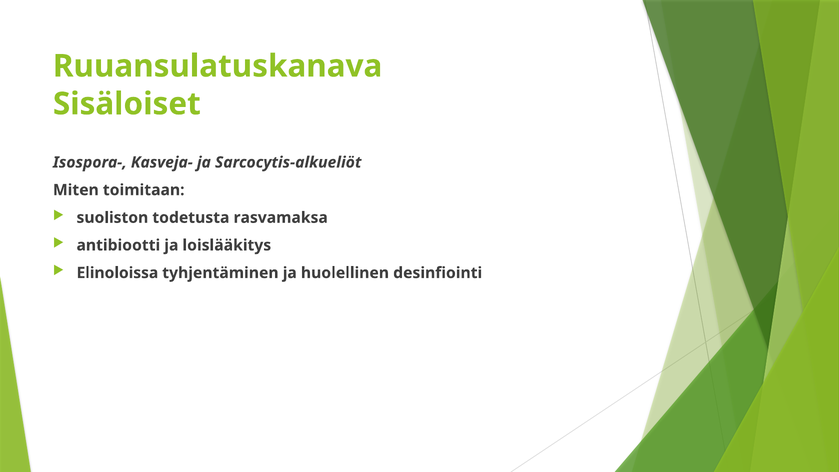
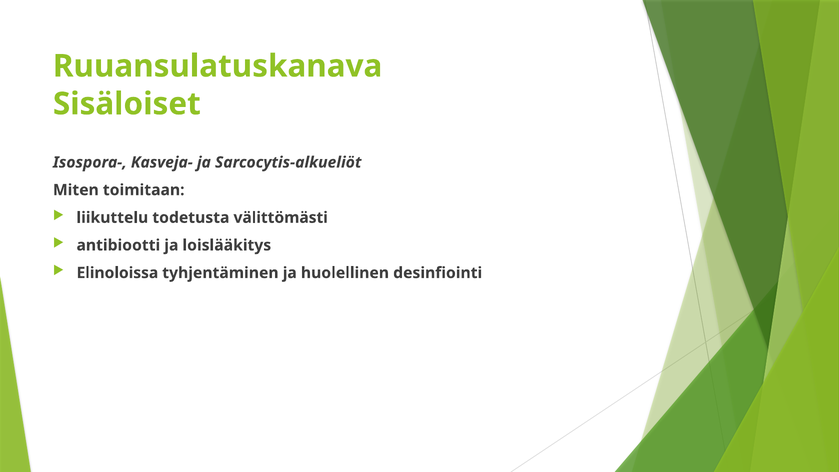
suoliston: suoliston -> liikuttelu
rasvamaksa: rasvamaksa -> välittömästi
